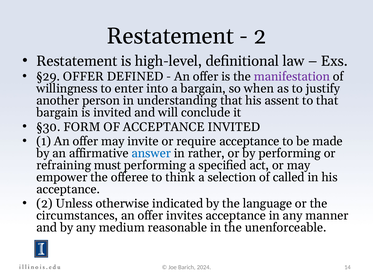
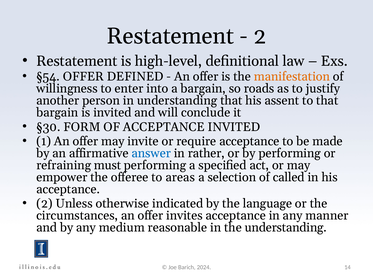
§29: §29 -> §54
manifestation colour: purple -> orange
when: when -> roads
think: think -> areas
the unenforceable: unenforceable -> understanding
